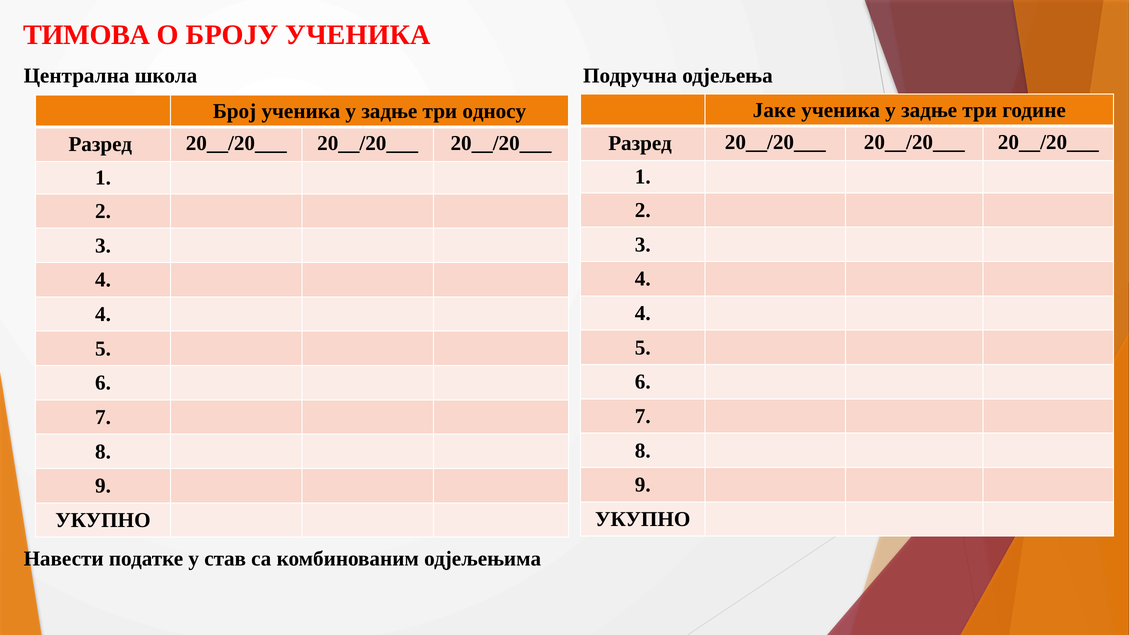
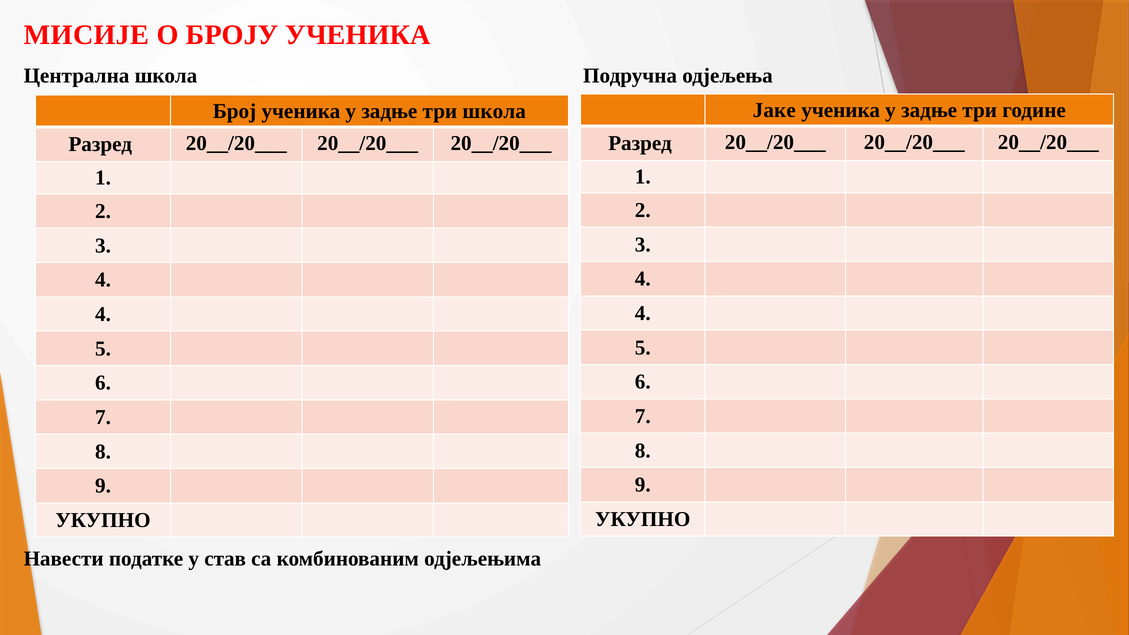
ТИМОВА: ТИМОВА -> МИСИЈЕ
три односу: односу -> школа
